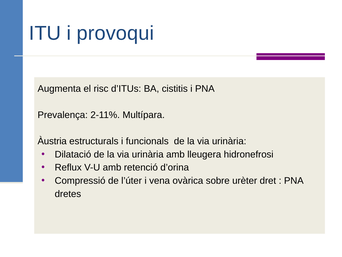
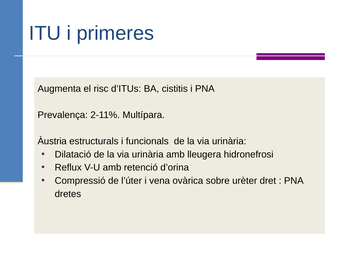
provoqui: provoqui -> primeres
